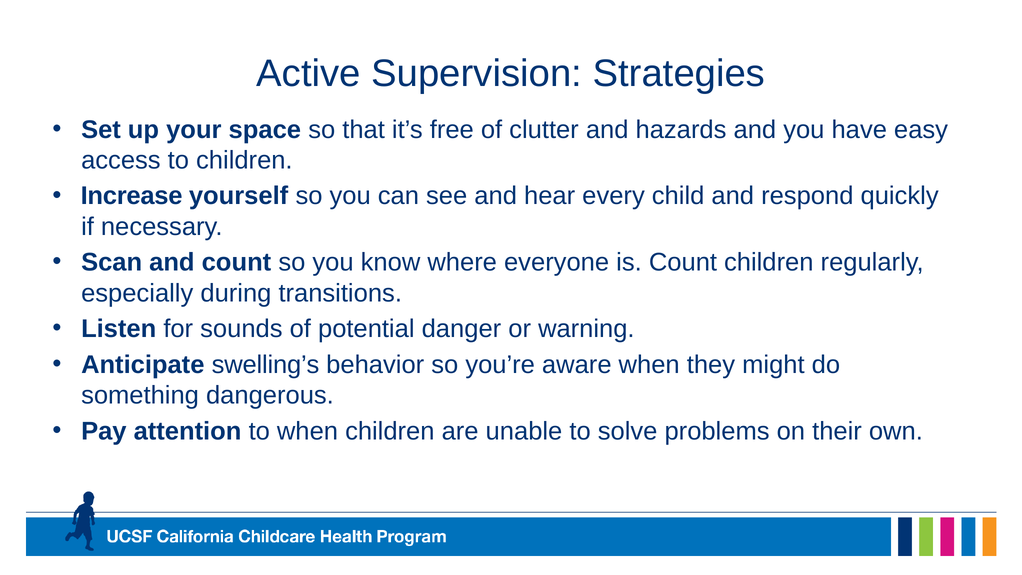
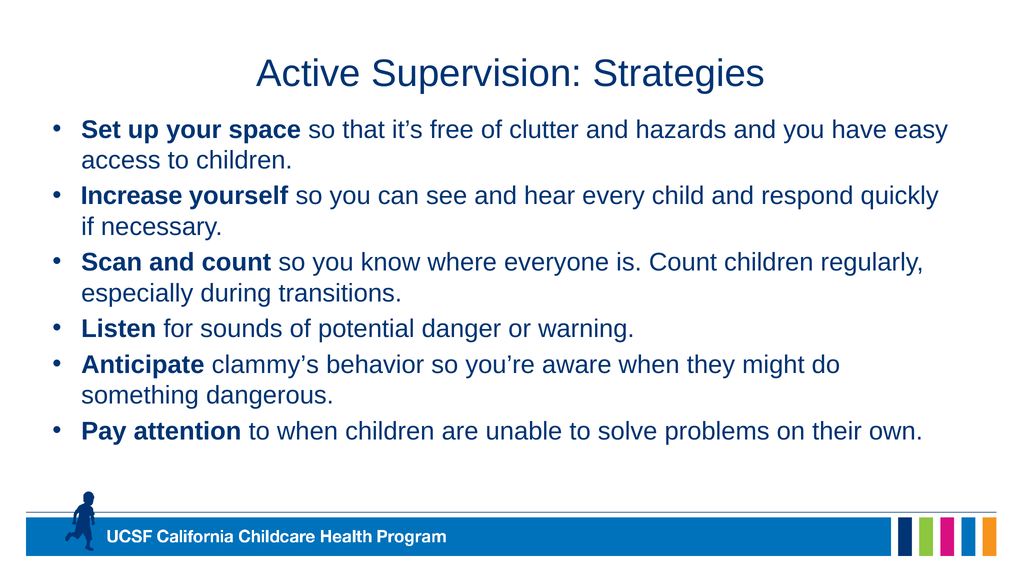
swelling’s: swelling’s -> clammy’s
